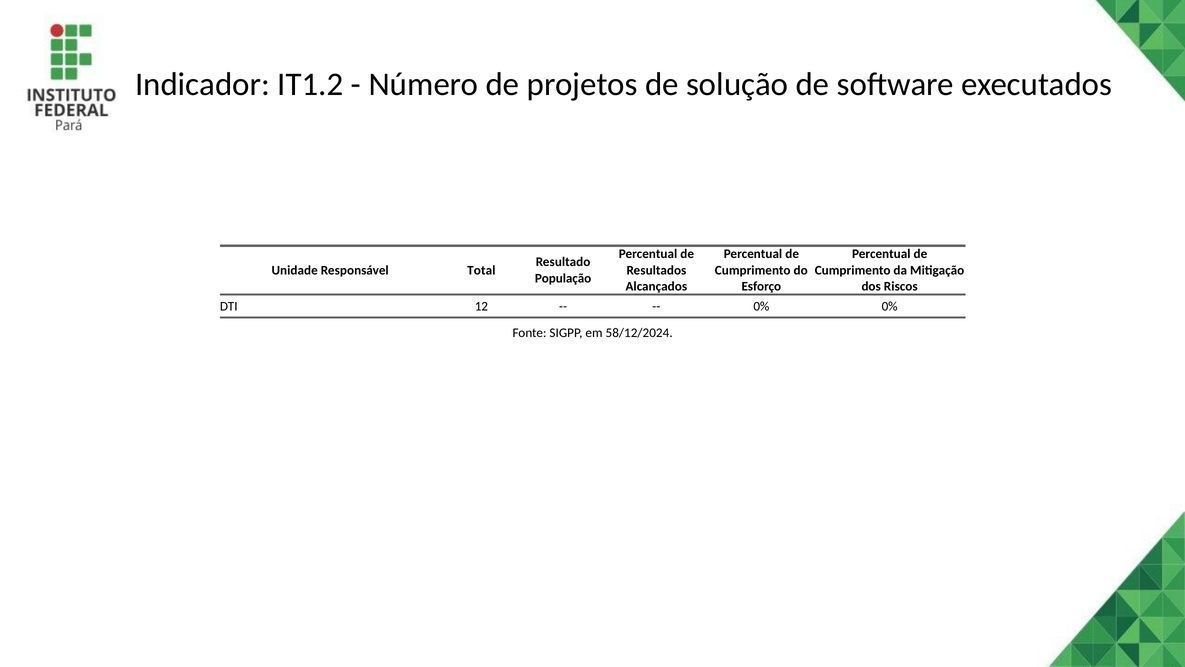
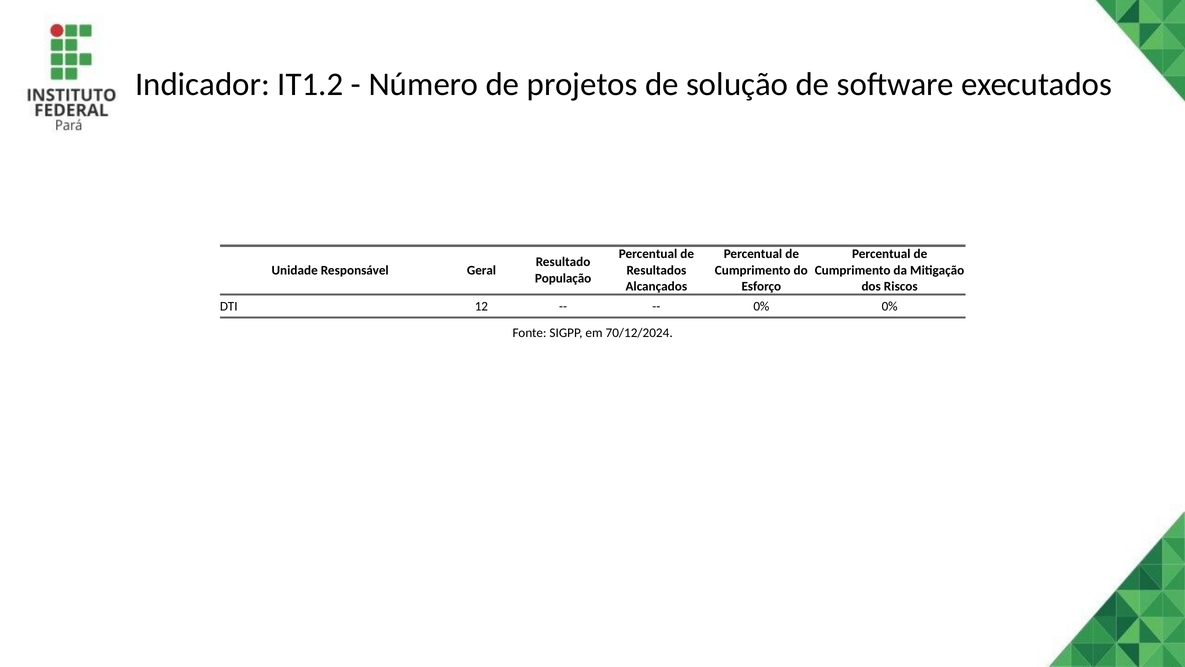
Total: Total -> Geral
58/12/2024: 58/12/2024 -> 70/12/2024
